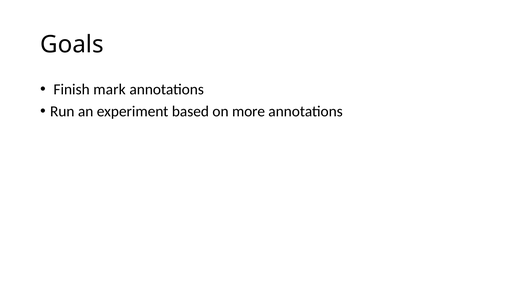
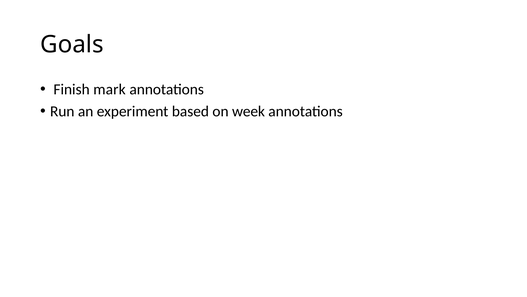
more: more -> week
